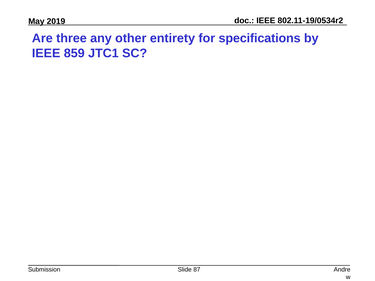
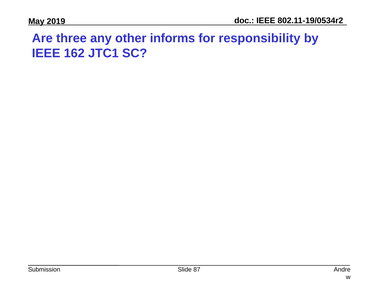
entirety: entirety -> informs
specifications: specifications -> responsibility
859: 859 -> 162
